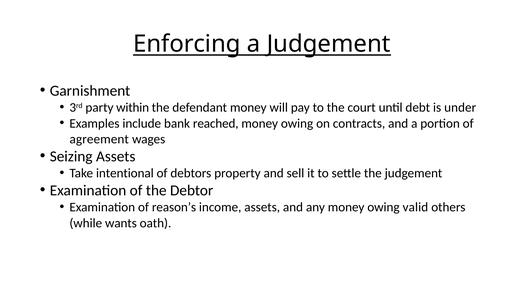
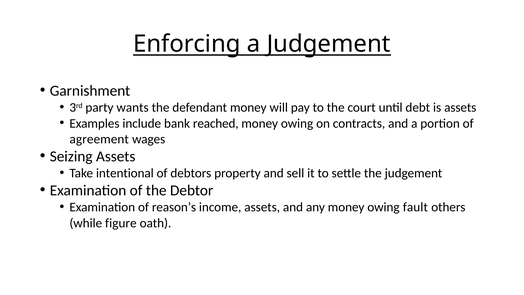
within: within -> wants
is under: under -> assets
valid: valid -> fault
wants: wants -> figure
